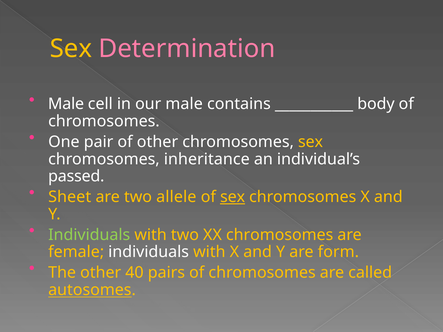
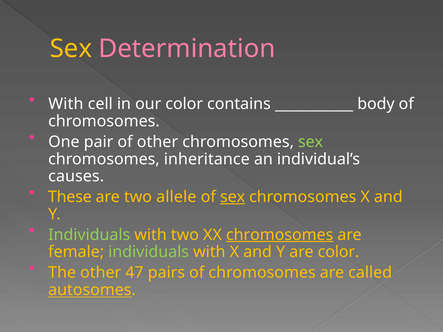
Male at (66, 104): Male -> With
our male: male -> color
sex at (310, 142) colour: yellow -> light green
passed: passed -> causes
Sheet: Sheet -> These
chromosomes at (280, 235) underline: none -> present
individuals at (149, 252) colour: white -> light green
are form: form -> color
40: 40 -> 47
